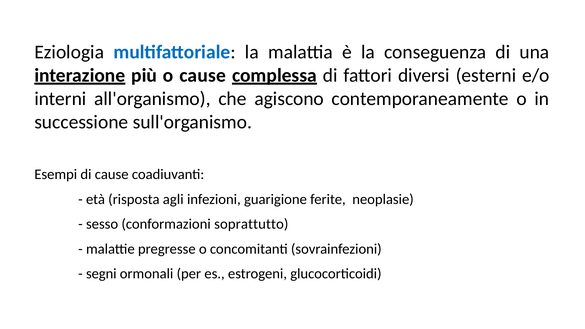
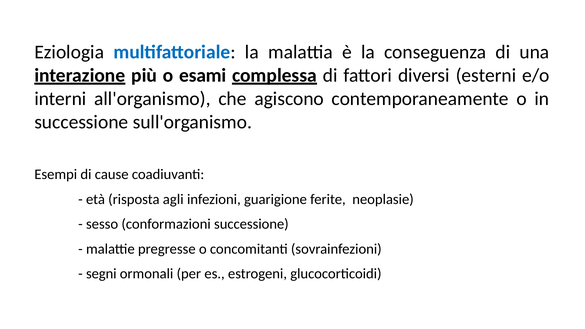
o cause: cause -> esami
conformazioni soprattutto: soprattutto -> successione
